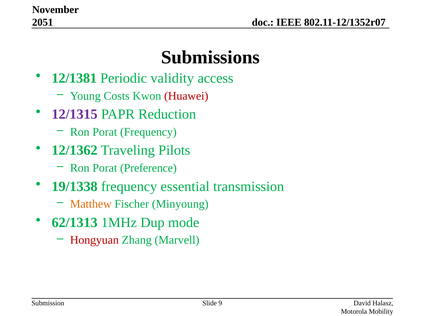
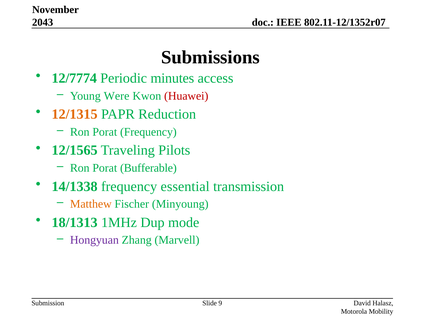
2051: 2051 -> 2043
12/1381: 12/1381 -> 12/7774
validity: validity -> minutes
Costs: Costs -> Were
12/1315 colour: purple -> orange
12/1362: 12/1362 -> 12/1565
Preference: Preference -> Bufferable
19/1338: 19/1338 -> 14/1338
62/1313: 62/1313 -> 18/1313
Hongyuan colour: red -> purple
